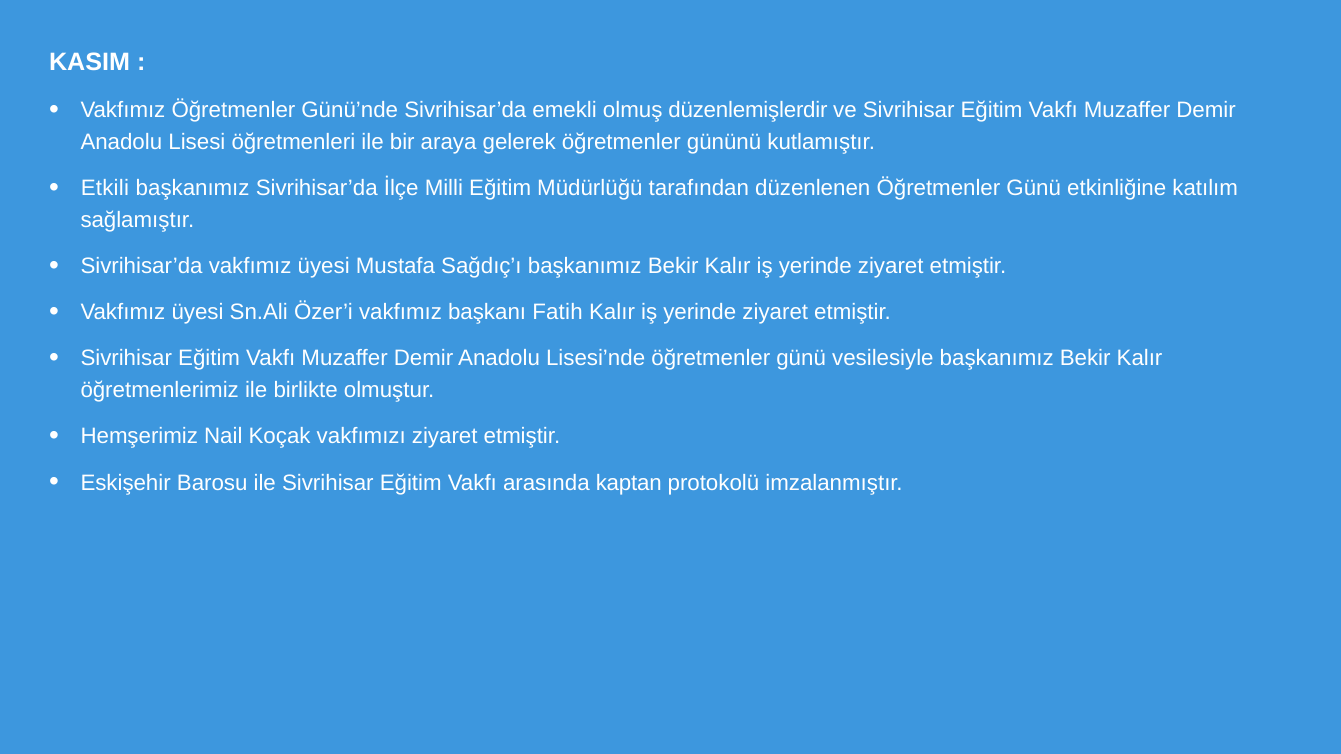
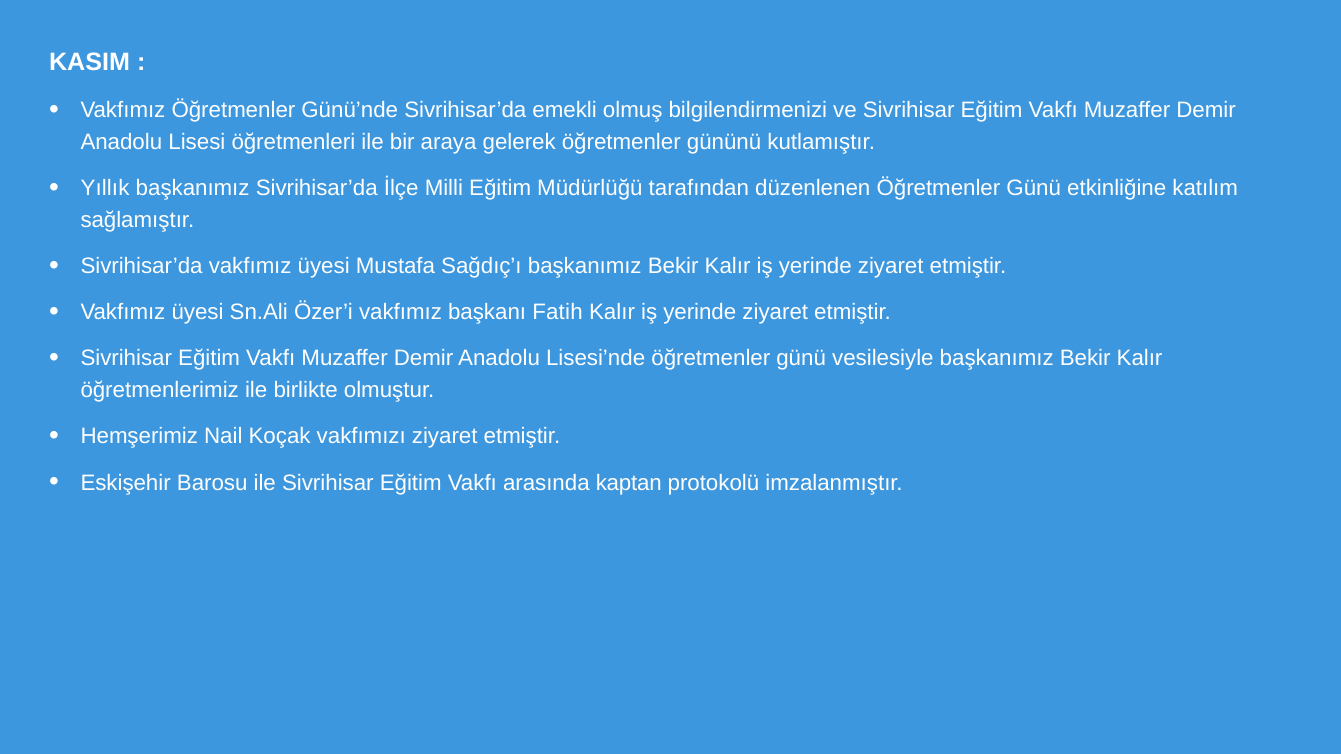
düzenlemişlerdir: düzenlemişlerdir -> bilgilendirmenizi
Etkili: Etkili -> Yıllık
